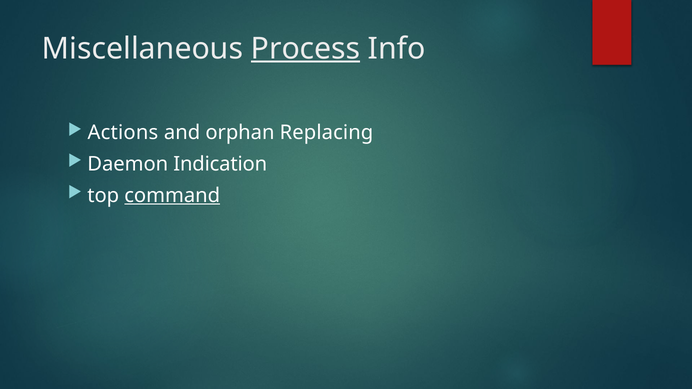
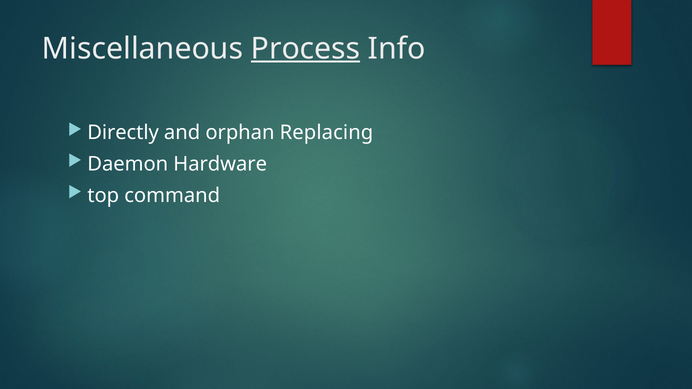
Actions: Actions -> Directly
Indication: Indication -> Hardware
command underline: present -> none
